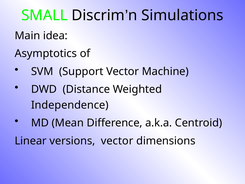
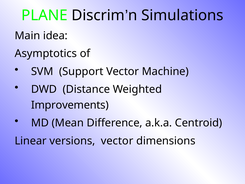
SMALL: SMALL -> PLANE
Independence: Independence -> Improvements
